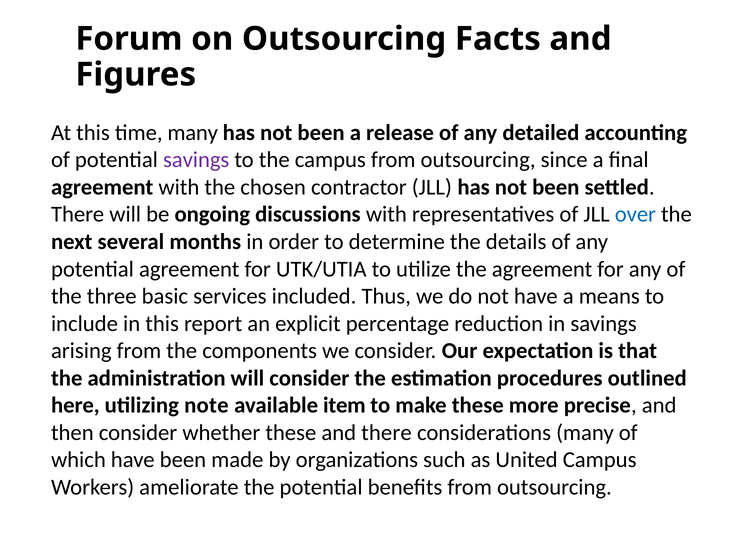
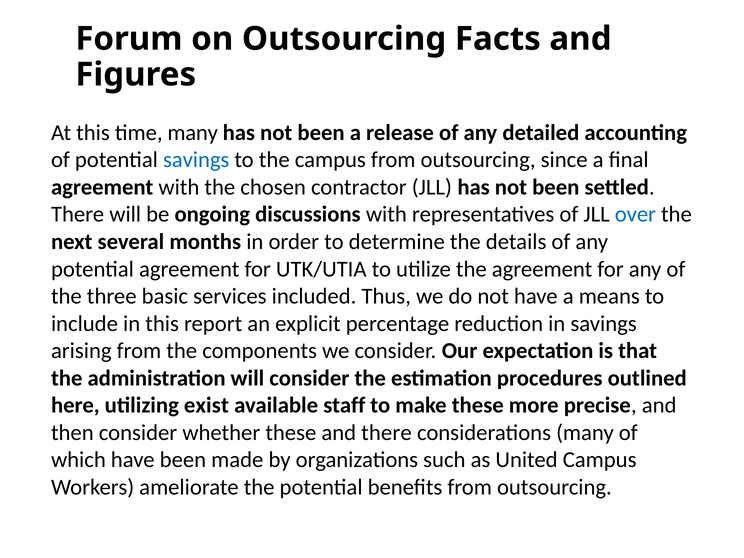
savings at (196, 160) colour: purple -> blue
note: note -> exist
item: item -> staff
